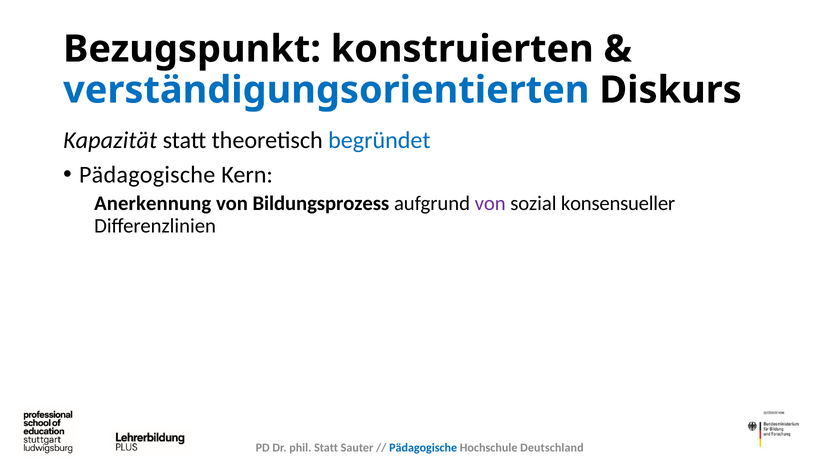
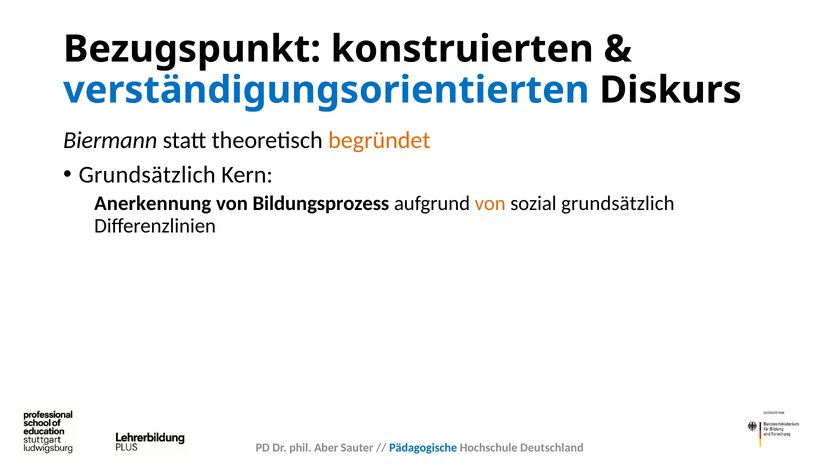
Kapazität: Kapazität -> Biermann
begründet colour: blue -> orange
Pädagogische at (147, 175): Pädagogische -> Grundsätzlich
von at (490, 203) colour: purple -> orange
sozial konsensueller: konsensueller -> grundsätzlich
phil Statt: Statt -> Aber
